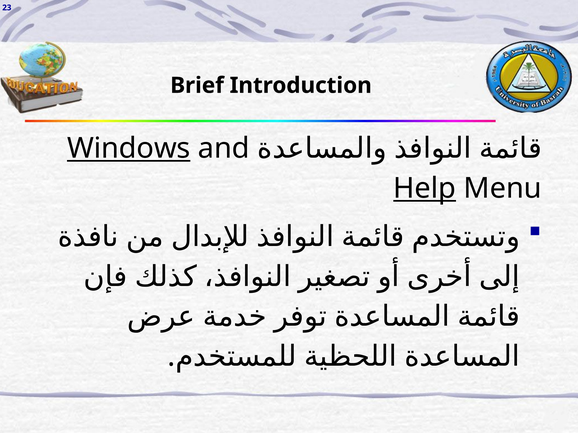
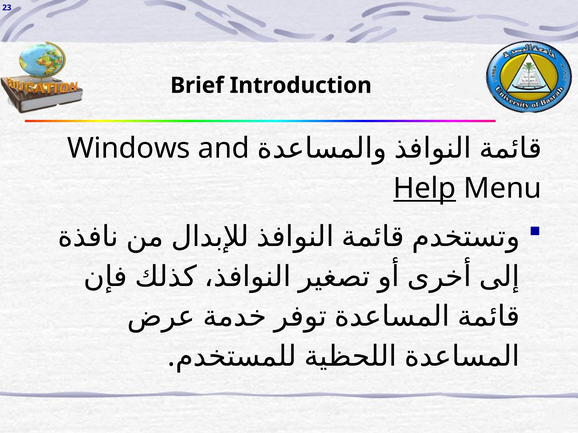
Windows underline: present -> none
